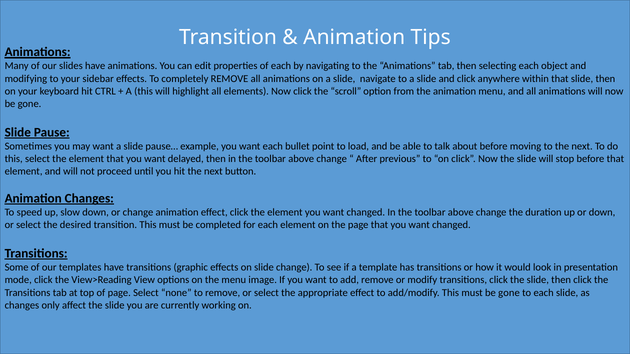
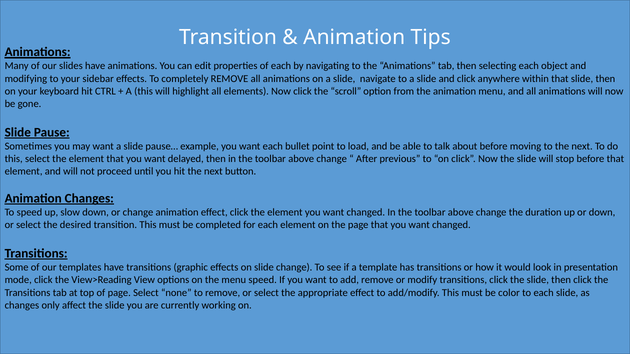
menu image: image -> speed
must be gone: gone -> color
